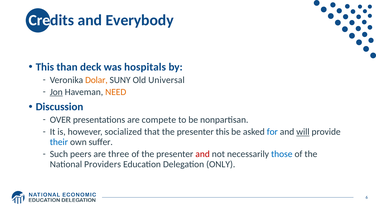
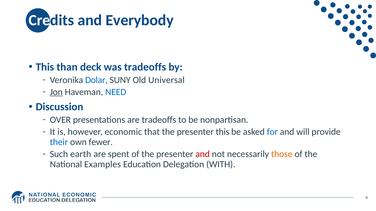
was hospitals: hospitals -> tradeoffs
Dolar colour: orange -> blue
NEED colour: orange -> blue
are compete: compete -> tradeoffs
socialized: socialized -> economic
will underline: present -> none
suffer: suffer -> fewer
peers: peers -> earth
three: three -> spent
those colour: blue -> orange
Providers: Providers -> Examples
ONLY: ONLY -> WITH
